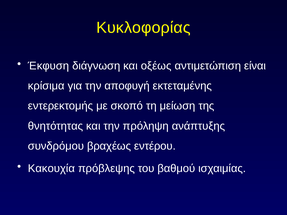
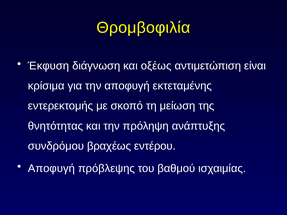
Κυκλοφορίας: Κυκλοφορίας -> Θρομβοφιλία
Κακουχία at (51, 169): Κακουχία -> Αποφυγή
